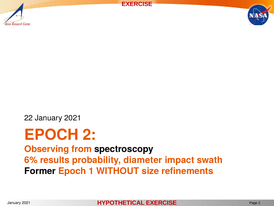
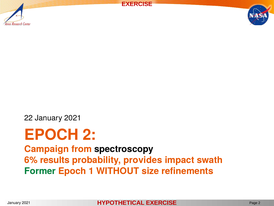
Observing: Observing -> Campaign
diameter: diameter -> provides
Former colour: black -> green
